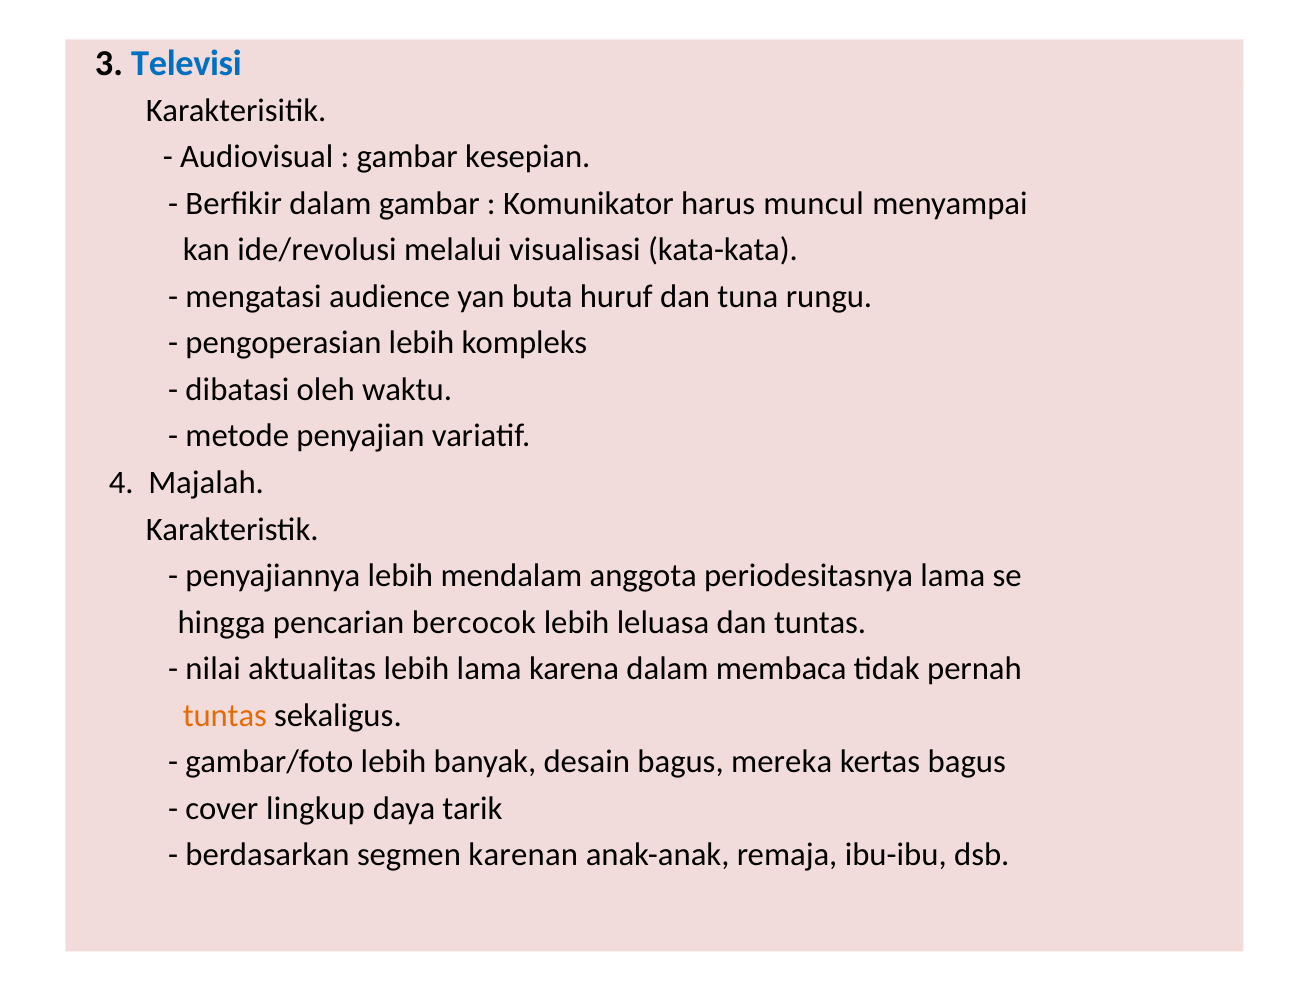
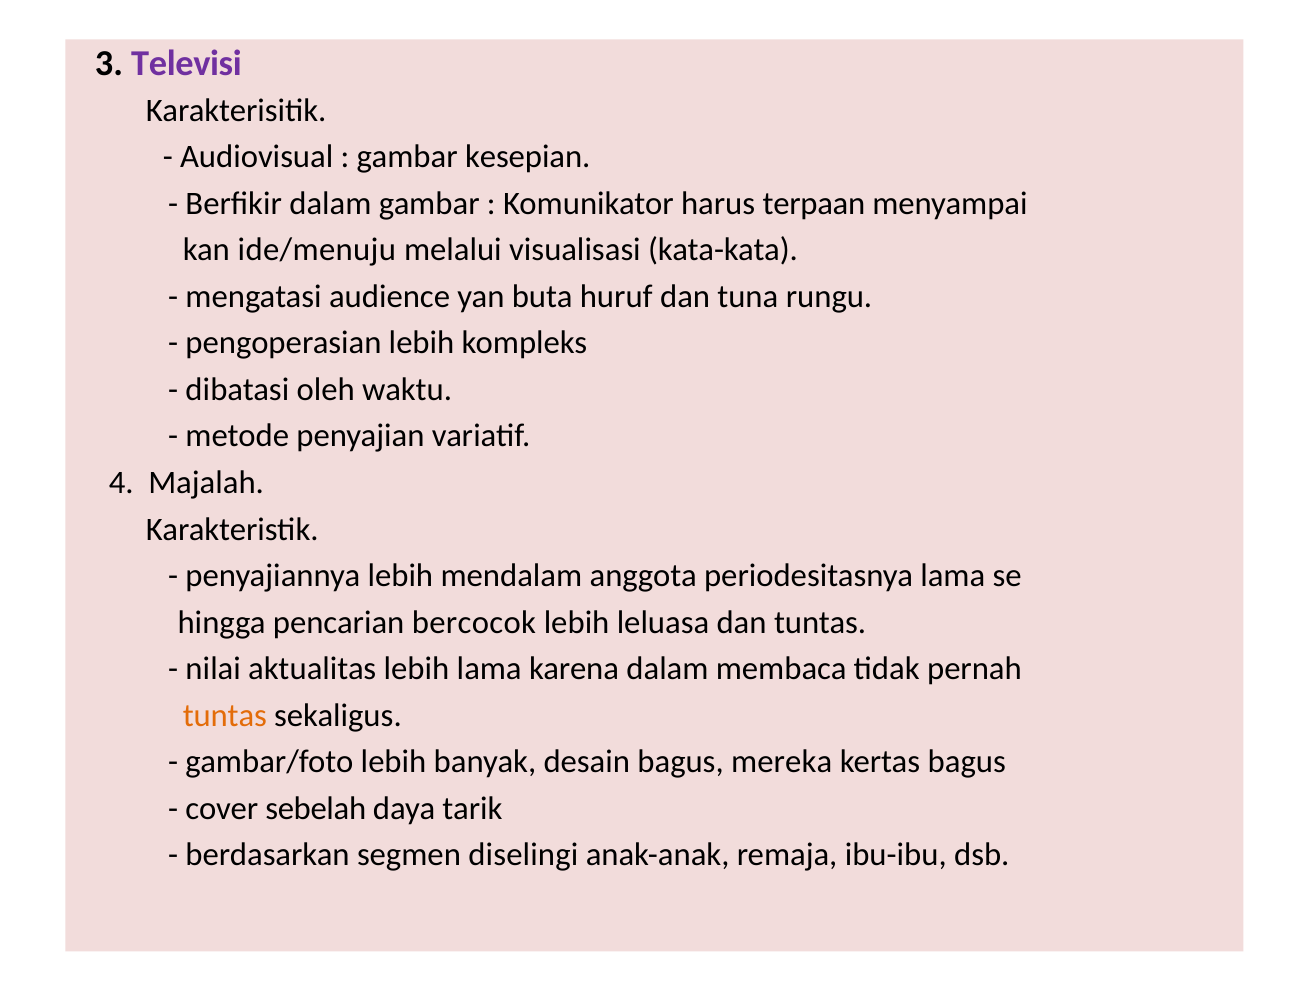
Televisi colour: blue -> purple
muncul: muncul -> terpaan
ide/revolusi: ide/revolusi -> ide/menuju
lingkup: lingkup -> sebelah
karenan: karenan -> diselingi
